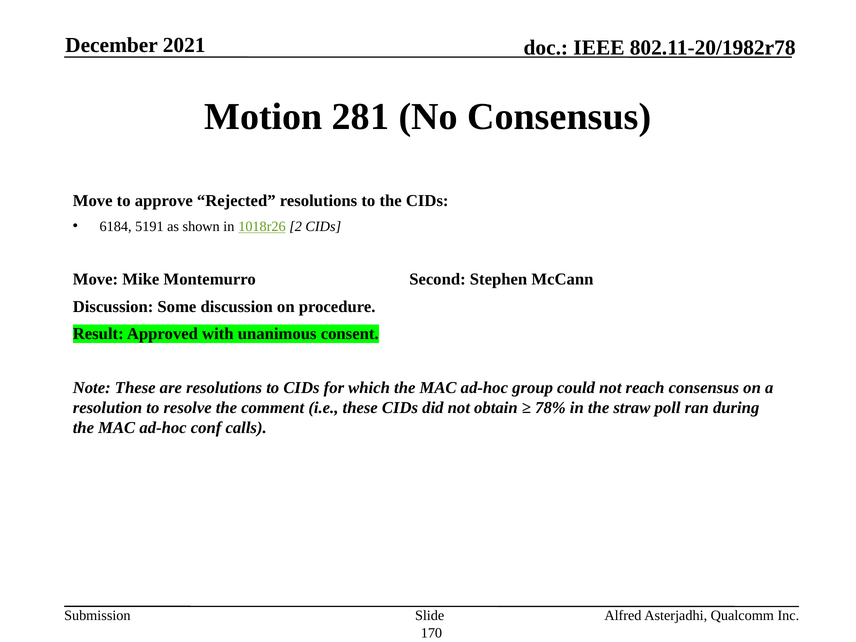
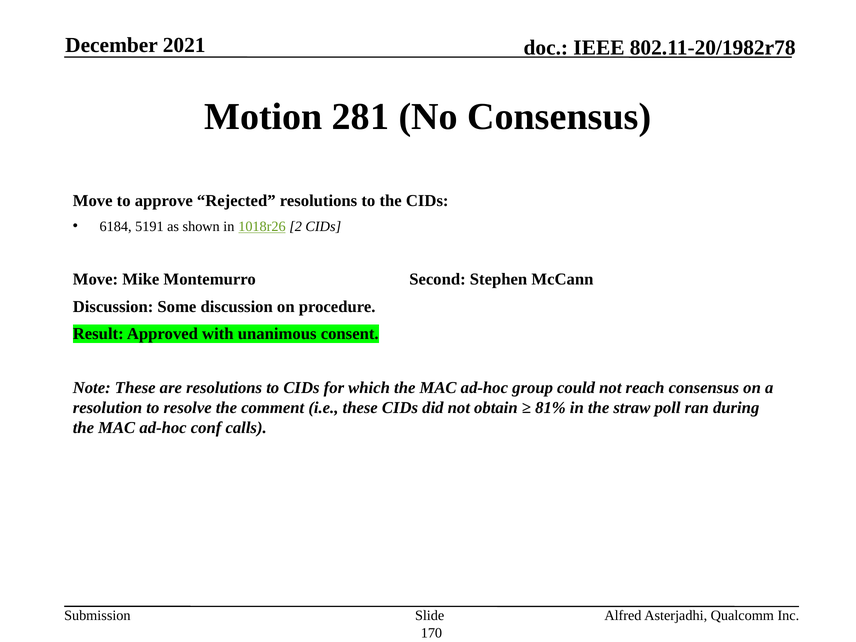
78%: 78% -> 81%
